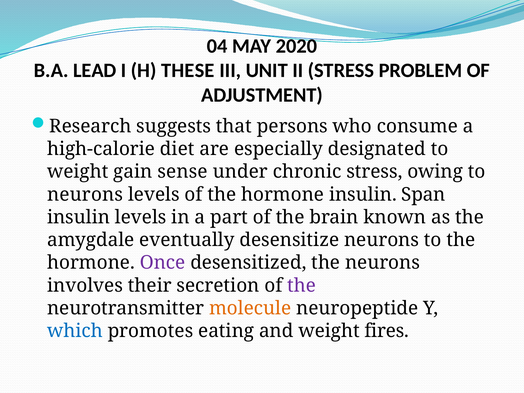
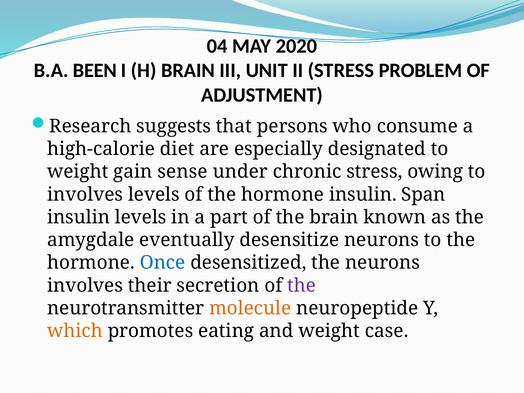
LEAD: LEAD -> BEEN
H THESE: THESE -> BRAIN
neurons at (85, 194): neurons -> involves
Once colour: purple -> blue
which colour: blue -> orange
fires: fires -> case
